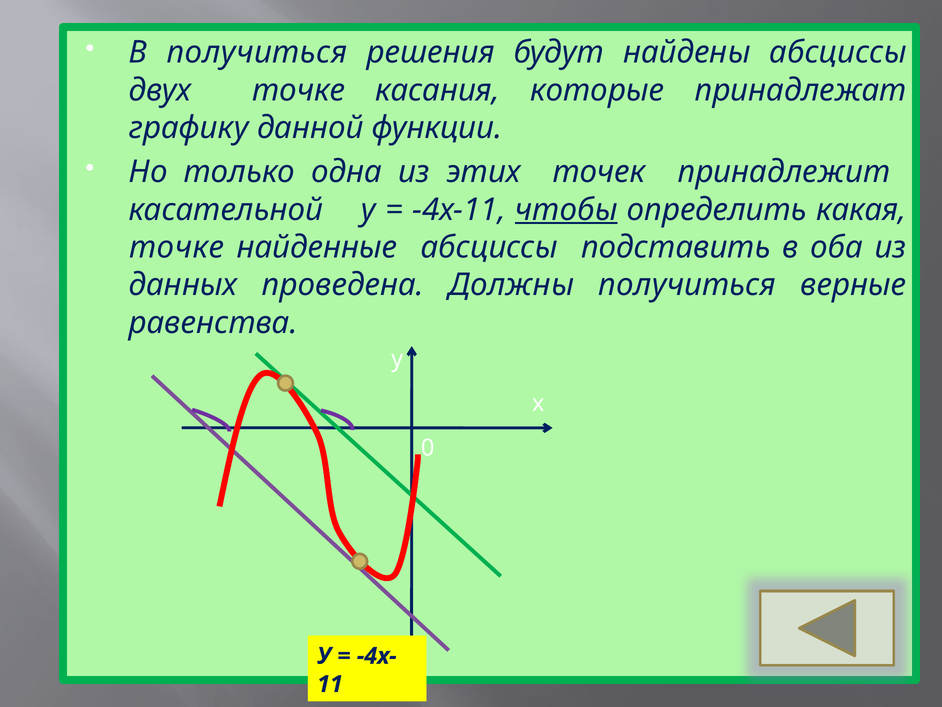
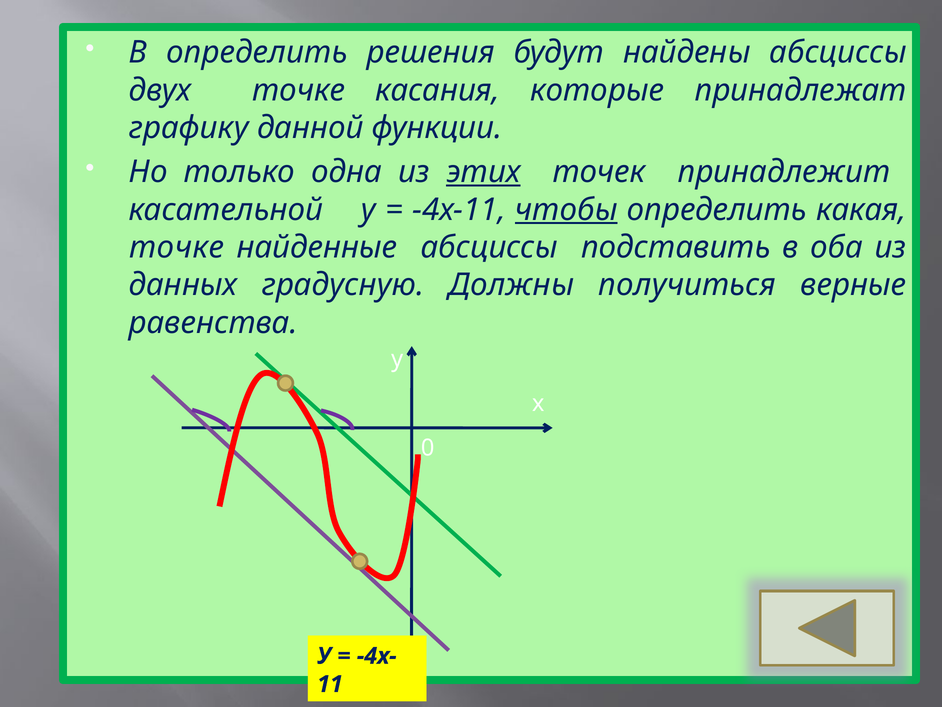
В получиться: получиться -> определить
этих underline: none -> present
проведена: проведена -> градусную
